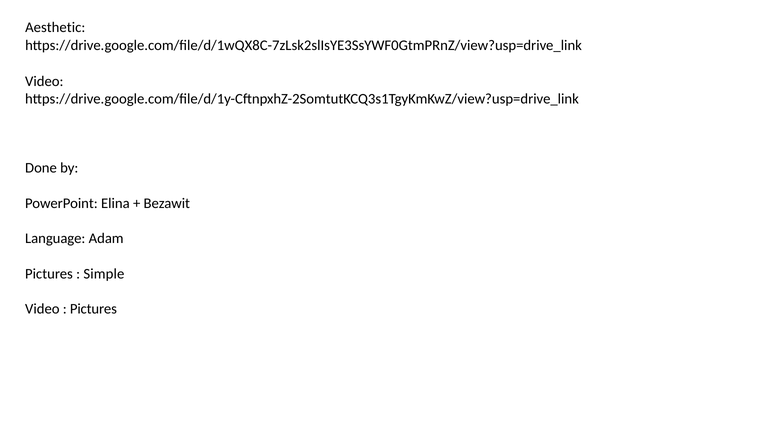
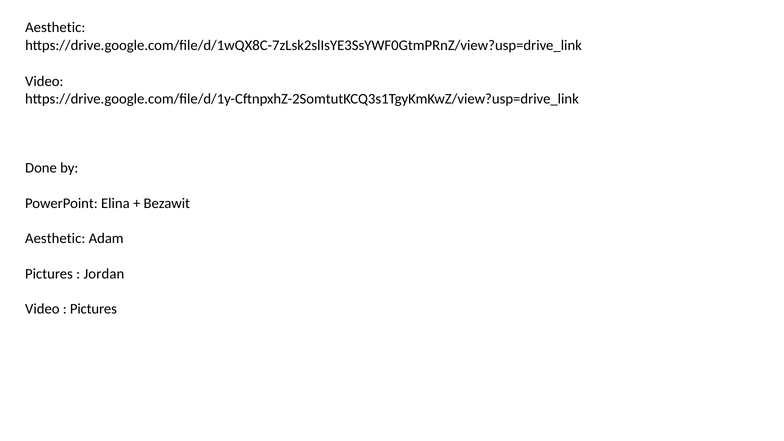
Language at (55, 238): Language -> Aesthetic
Simple: Simple -> Jordan
